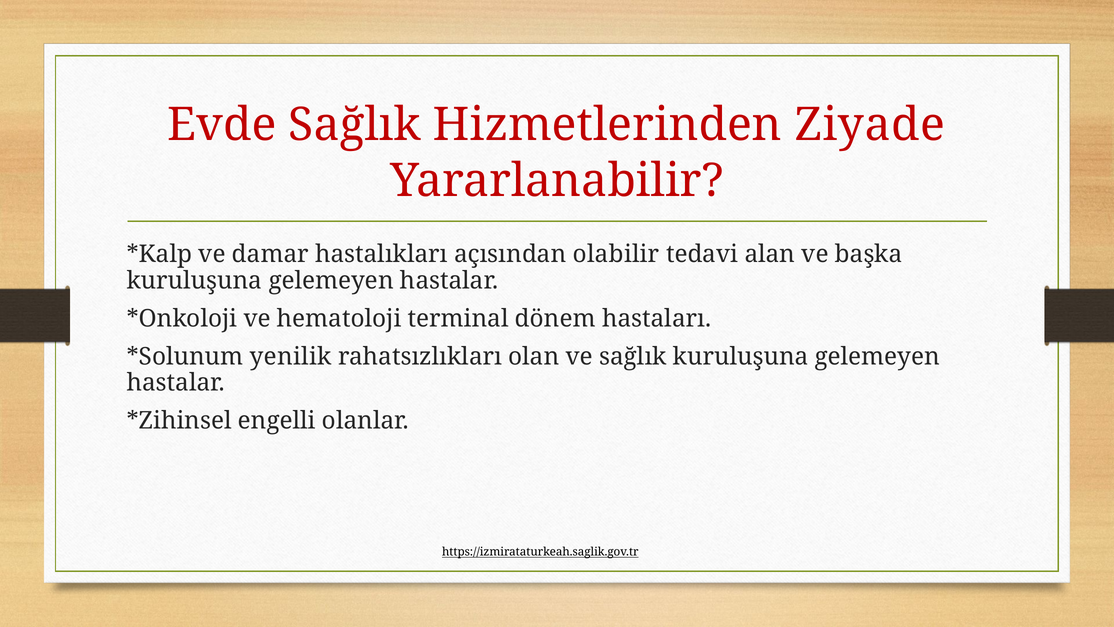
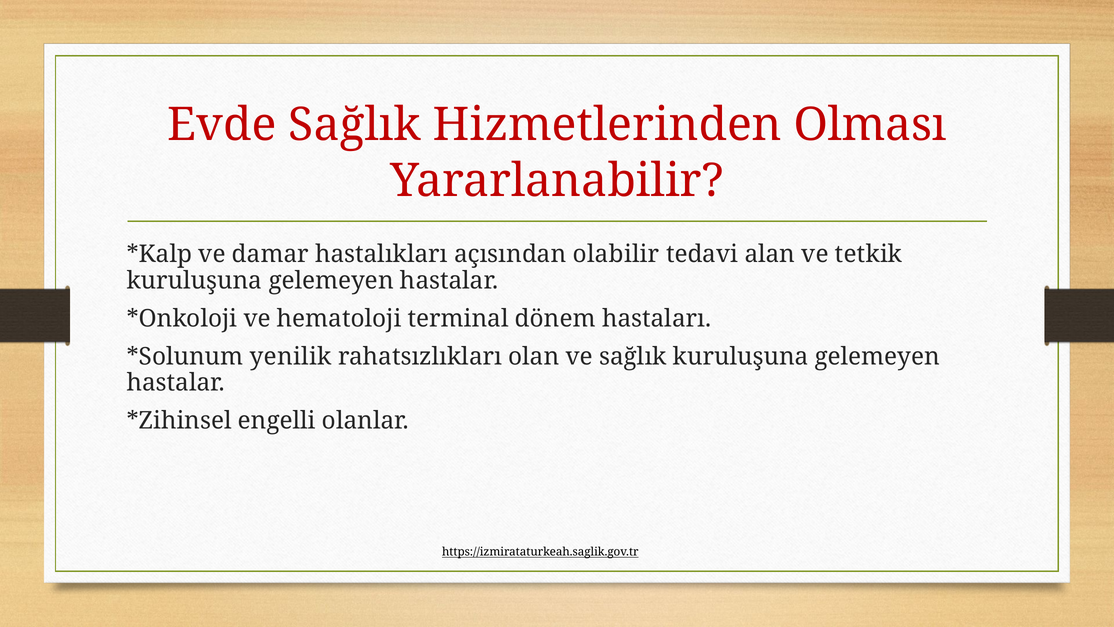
Ziyade: Ziyade -> Olması
başka: başka -> tetkik
